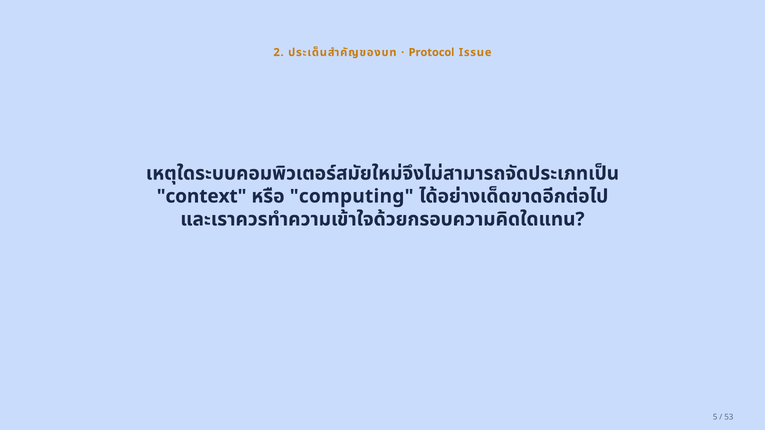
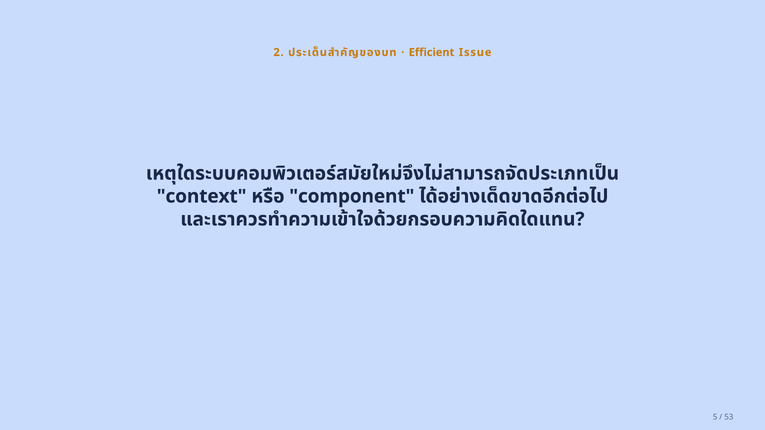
Protocol: Protocol -> Efficient
computing: computing -> component
